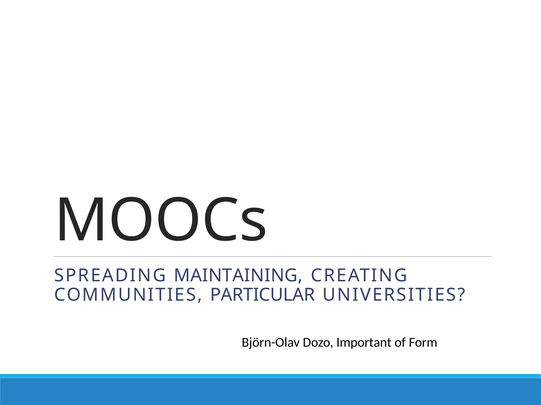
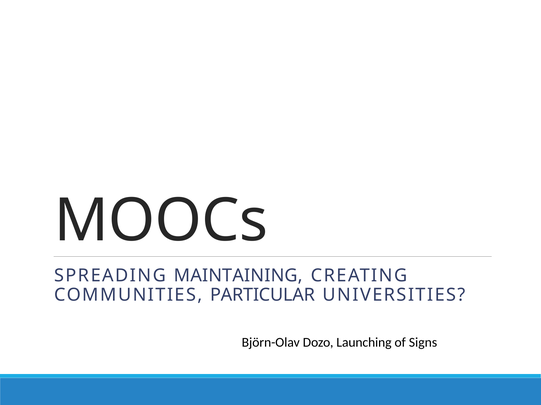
Important: Important -> Launching
Form: Form -> Signs
